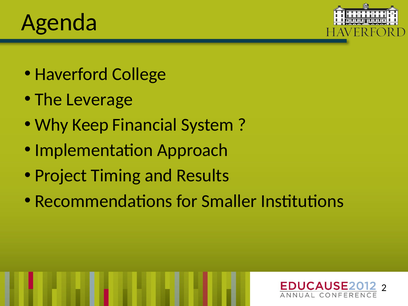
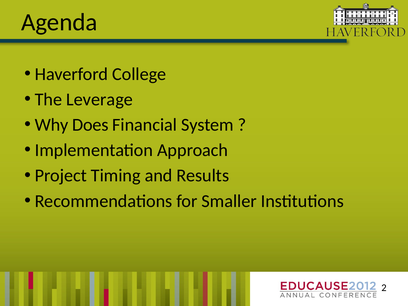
Keep: Keep -> Does
